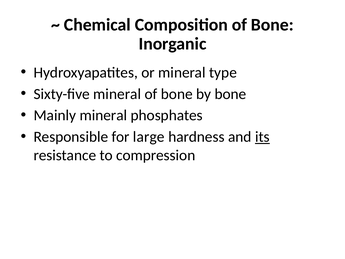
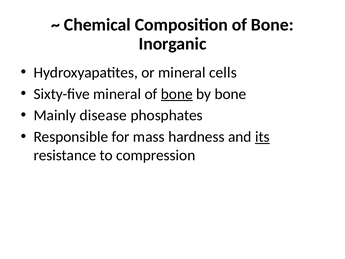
type: type -> cells
bone at (177, 94) underline: none -> present
Mainly mineral: mineral -> disease
large: large -> mass
